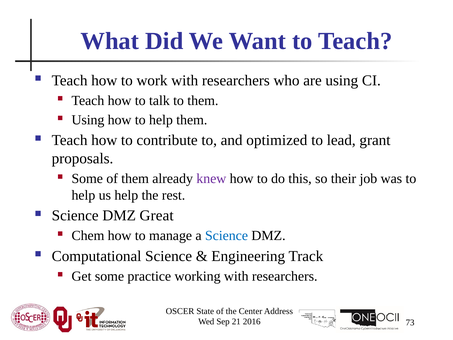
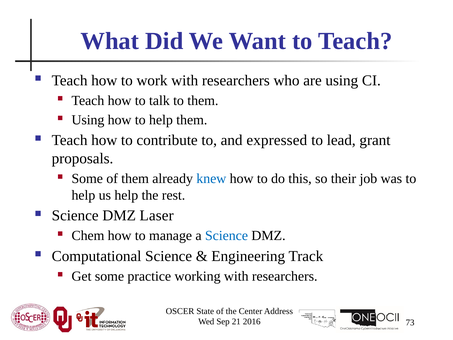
optimized: optimized -> expressed
knew colour: purple -> blue
Great: Great -> Laser
